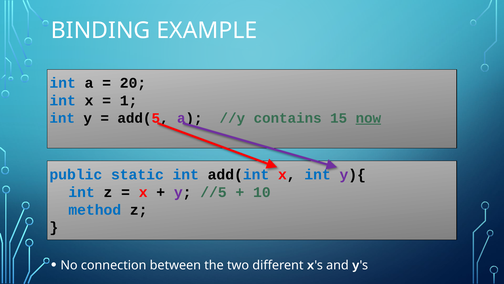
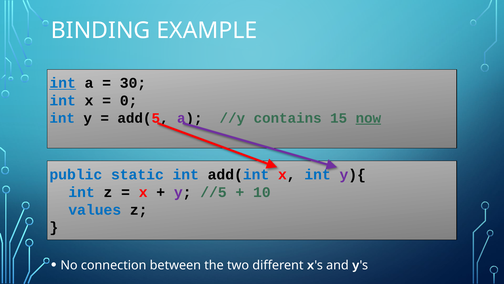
int at (63, 83) underline: none -> present
20: 20 -> 30
1: 1 -> 0
method: method -> values
